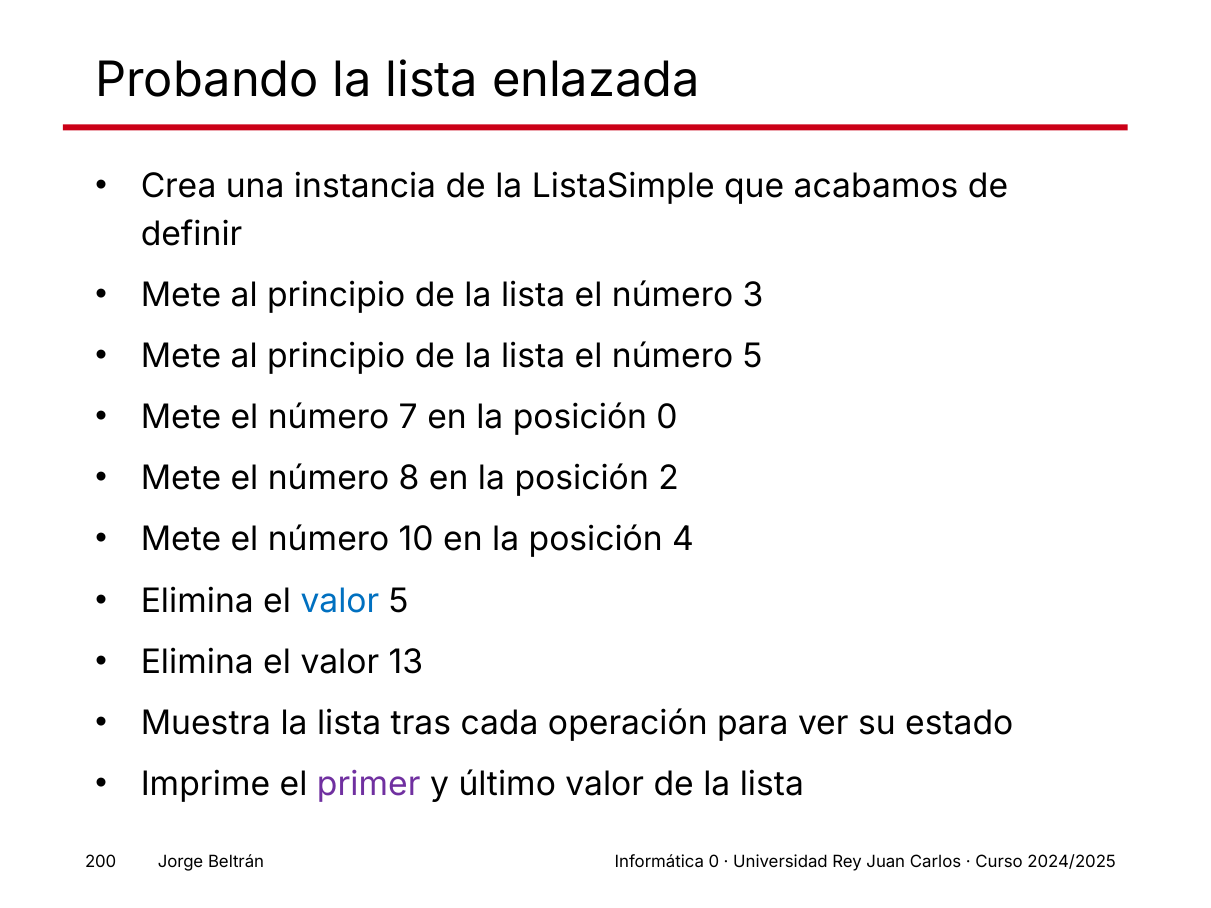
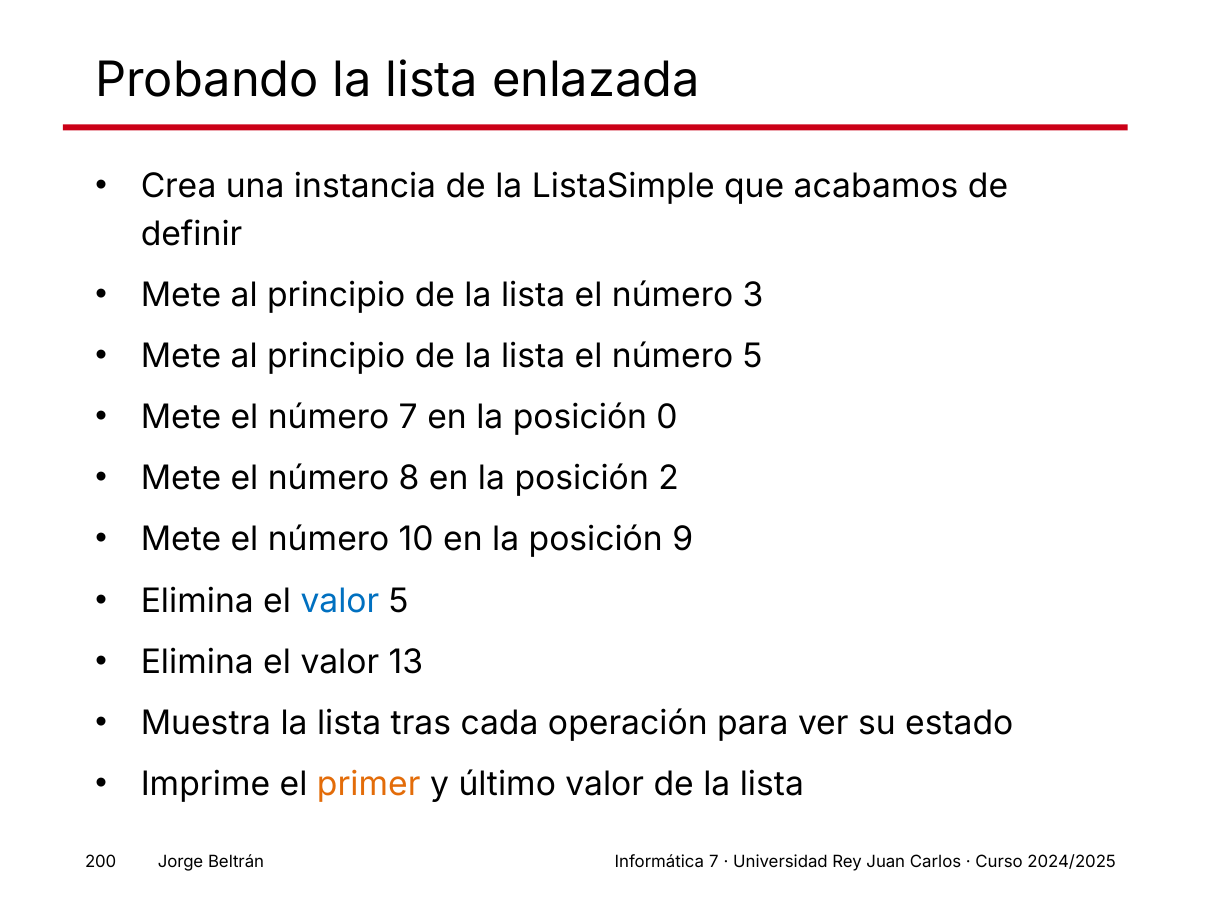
4: 4 -> 9
primer colour: purple -> orange
0 at (714, 862): 0 -> 7
